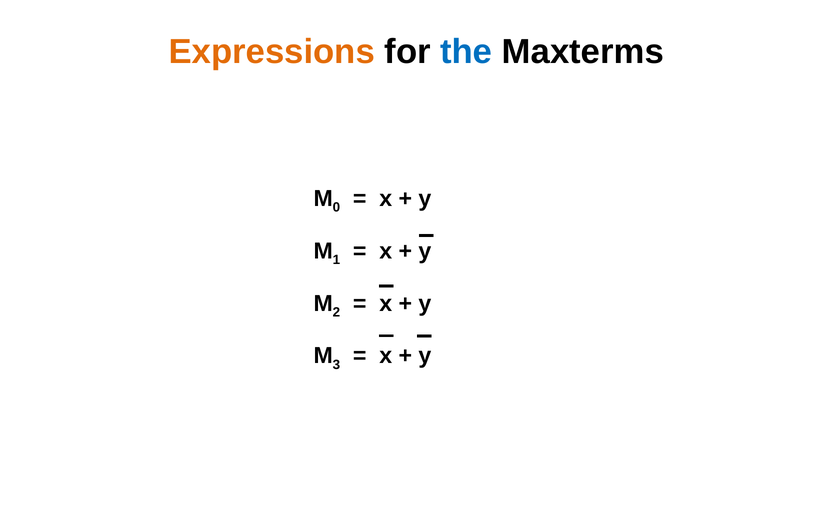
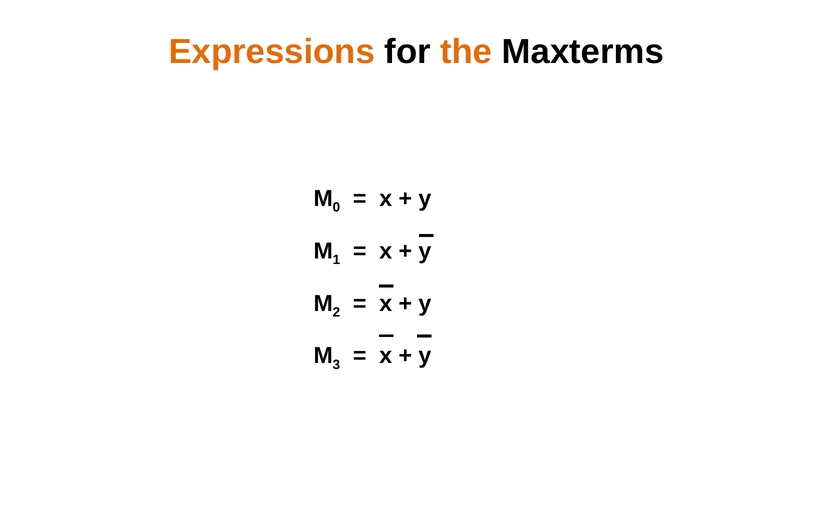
the colour: blue -> orange
